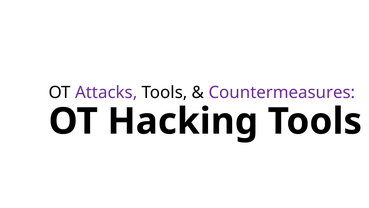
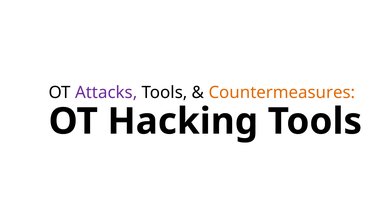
Countermeasures colour: purple -> orange
